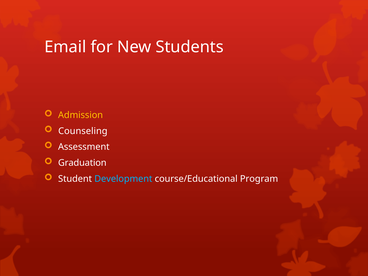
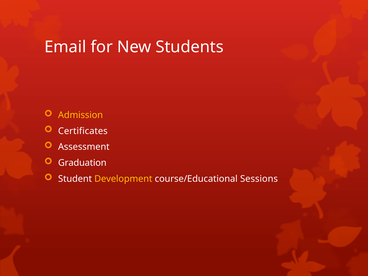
Counseling: Counseling -> Certificates
Development colour: light blue -> yellow
Program: Program -> Sessions
